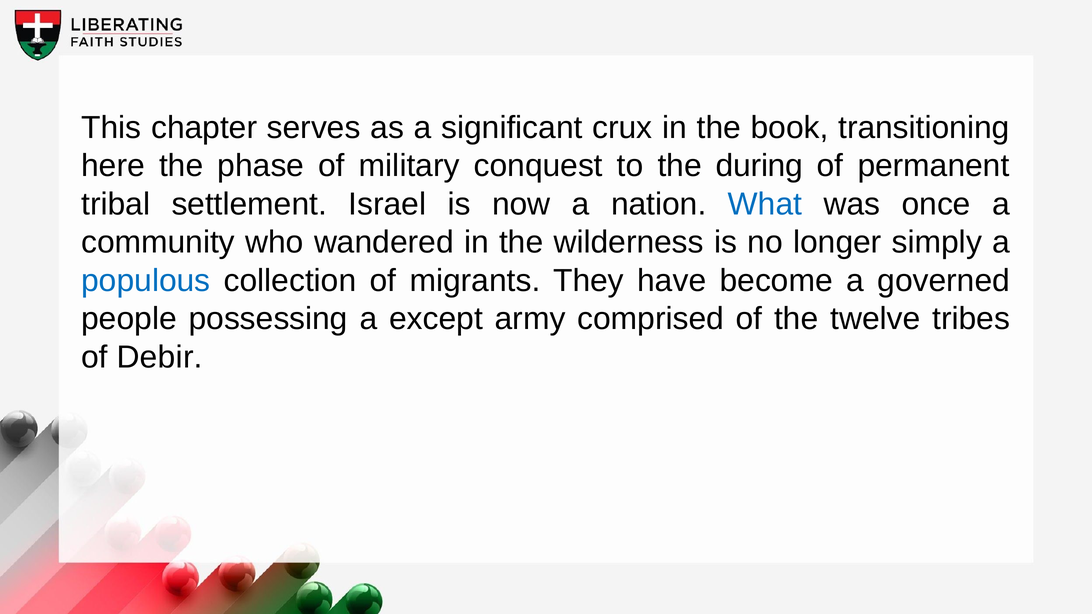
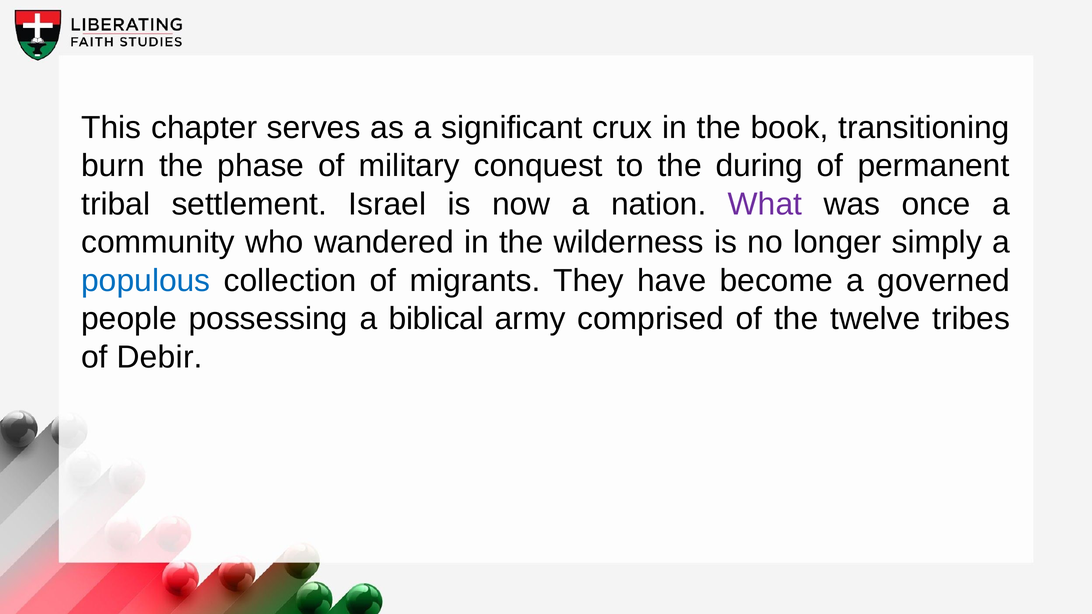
here: here -> burn
What colour: blue -> purple
except: except -> biblical
